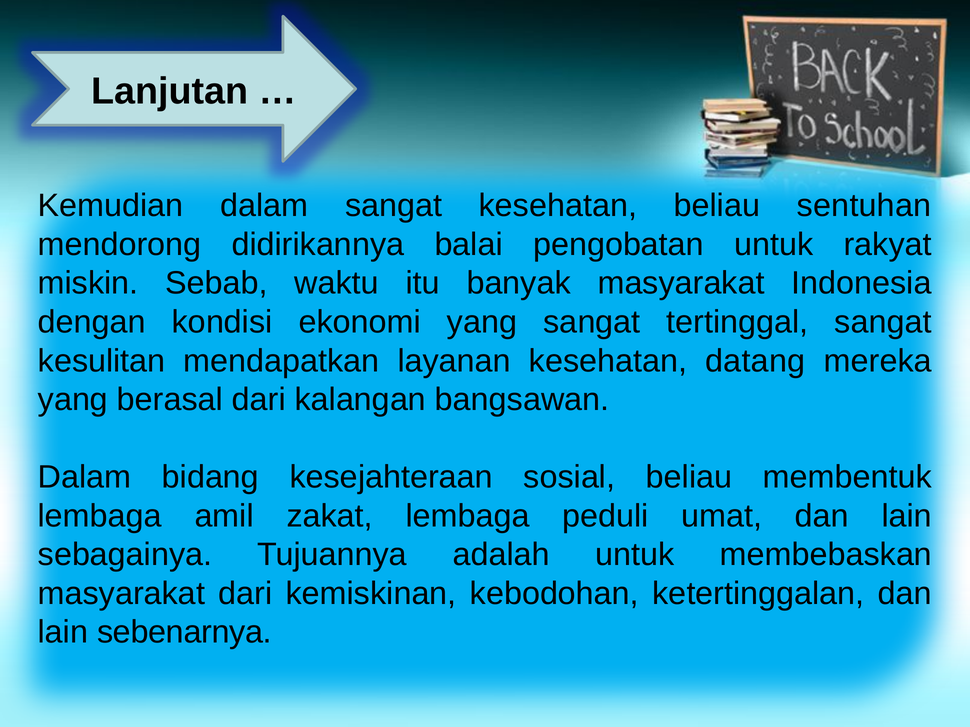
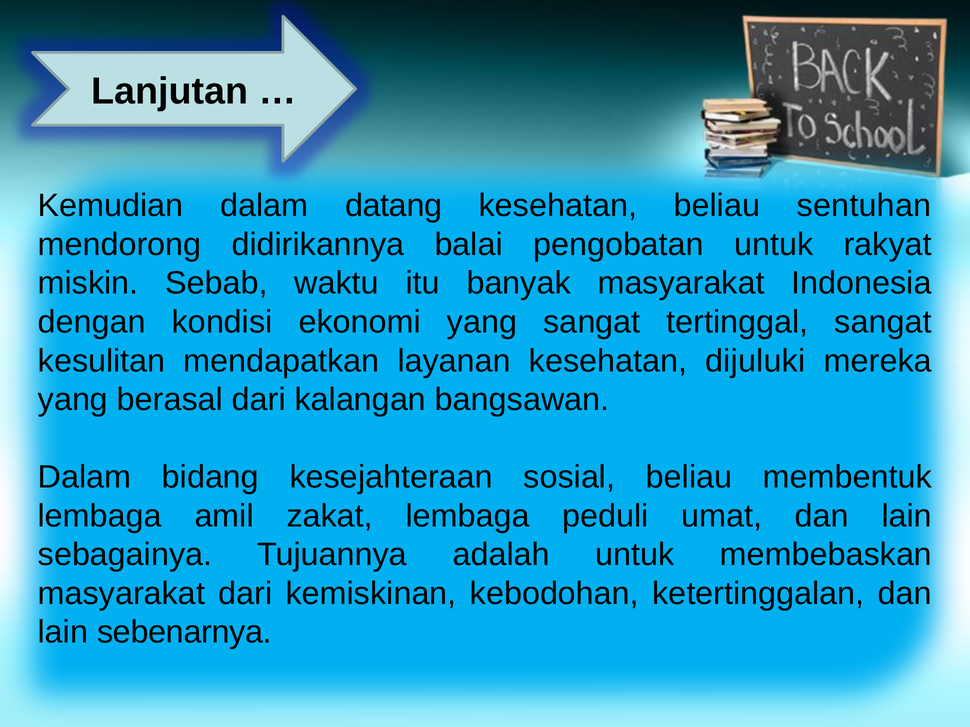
dalam sangat: sangat -> datang
datang: datang -> dijuluki
